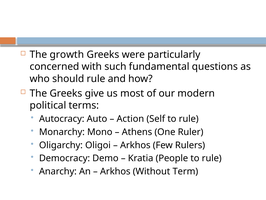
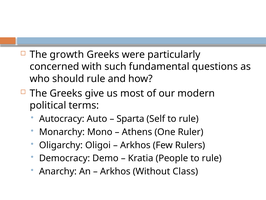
Action: Action -> Sparta
Term: Term -> Class
